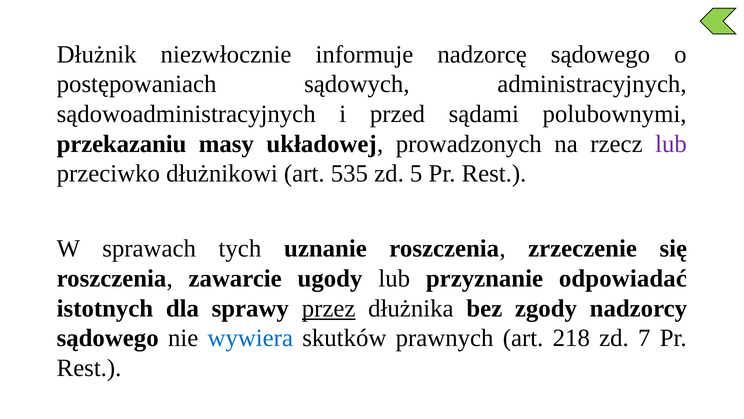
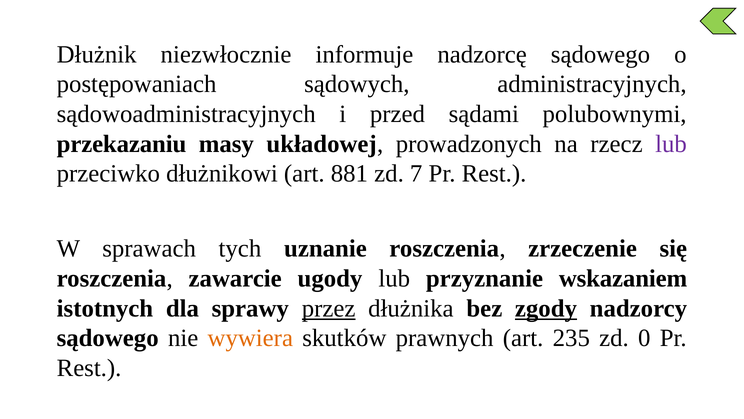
535: 535 -> 881
5: 5 -> 7
odpowiadać: odpowiadać -> wskazaniem
zgody underline: none -> present
wywiera colour: blue -> orange
218: 218 -> 235
7: 7 -> 0
